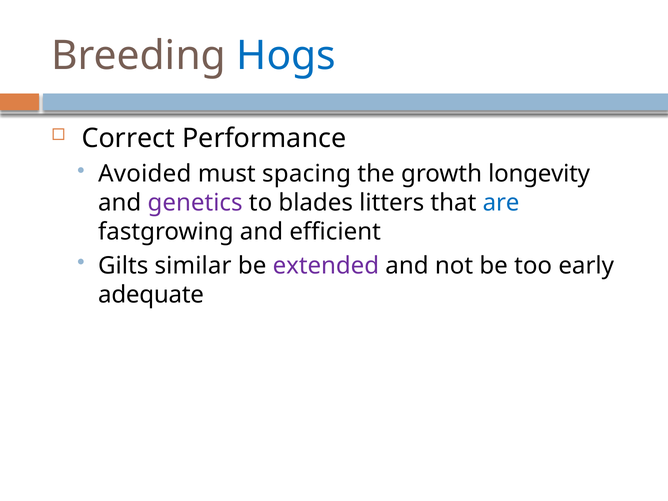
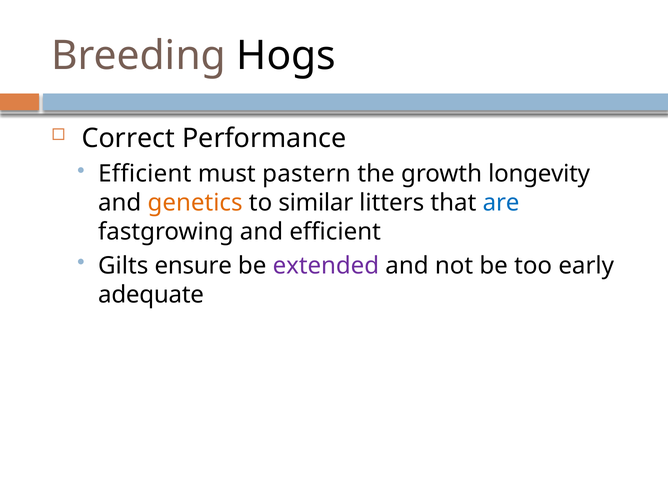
Hogs colour: blue -> black
Avoided at (145, 174): Avoided -> Efficient
spacing: spacing -> pastern
genetics colour: purple -> orange
blades: blades -> similar
similar: similar -> ensure
